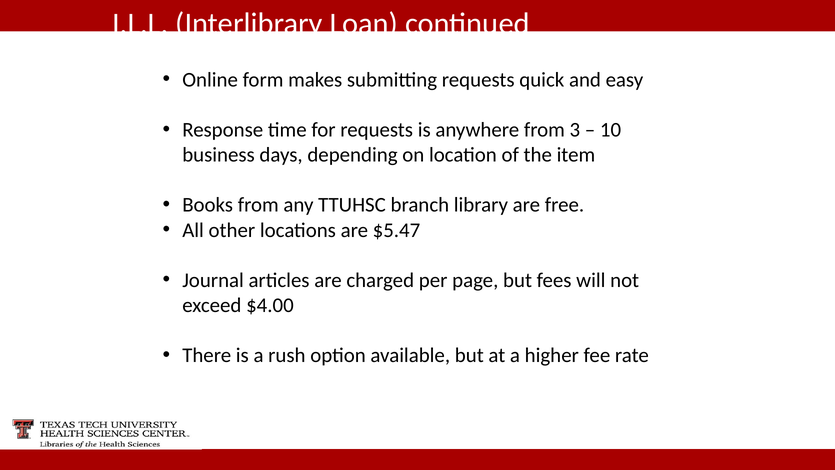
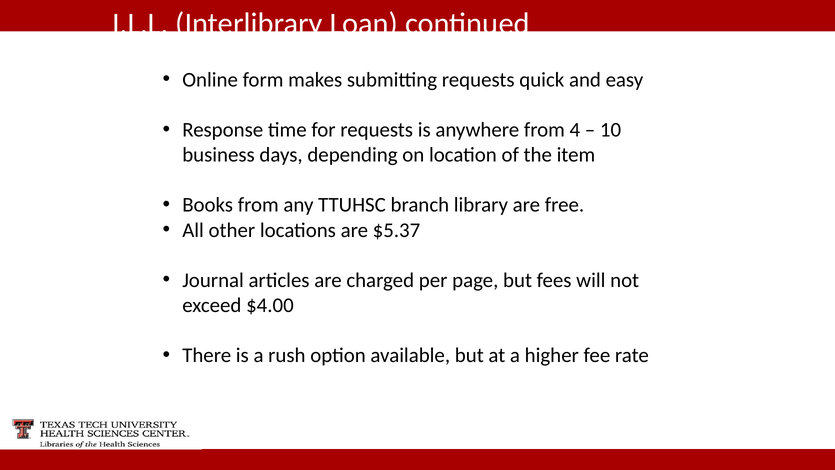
3: 3 -> 4
$5.47: $5.47 -> $5.37
